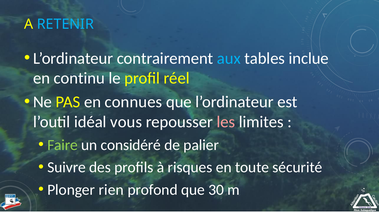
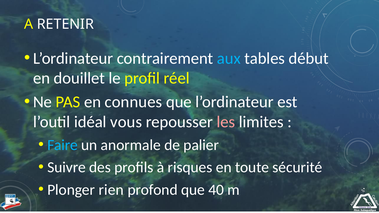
RETENIR colour: light blue -> white
inclue: inclue -> début
continu: continu -> douillet
Faire colour: light green -> light blue
considéré: considéré -> anormale
30: 30 -> 40
